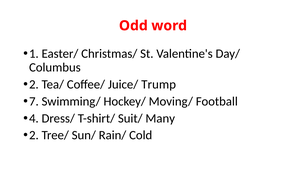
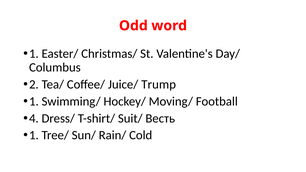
7 at (34, 101): 7 -> 1
Many: Many -> Весть
2 at (34, 135): 2 -> 1
